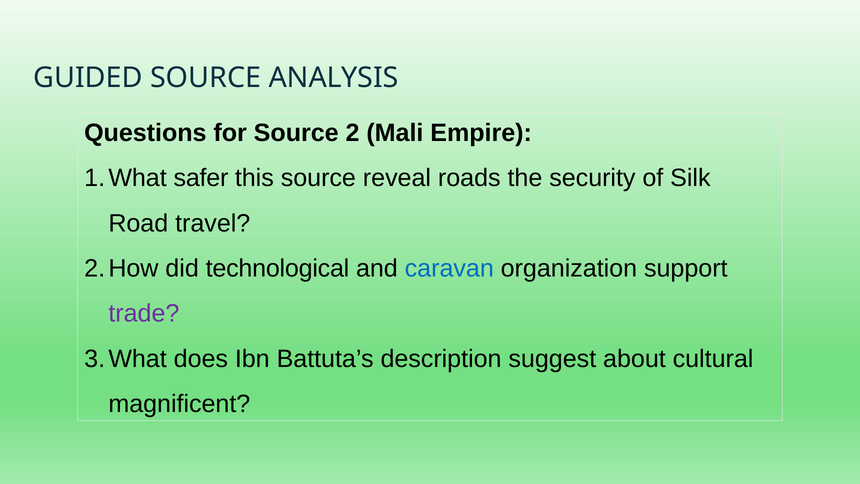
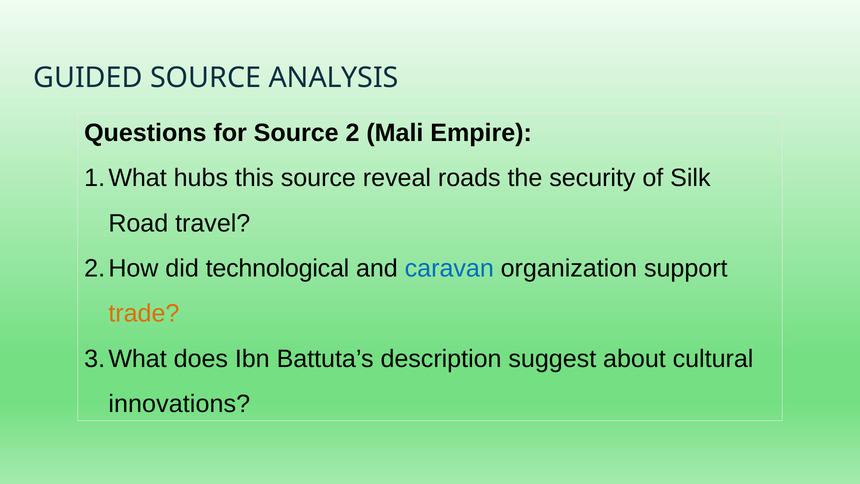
safer: safer -> hubs
trade colour: purple -> orange
magnificent: magnificent -> innovations
